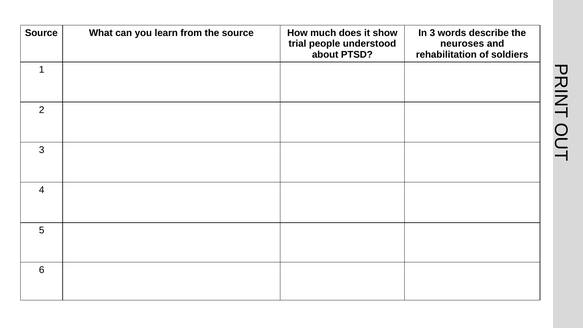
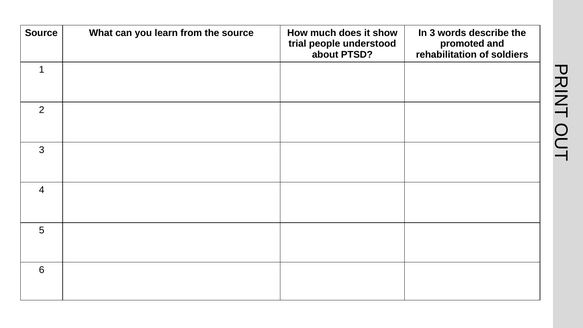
neuroses: neuroses -> promoted
